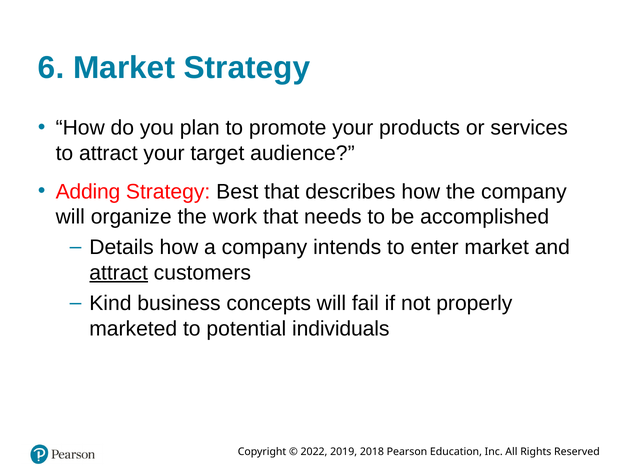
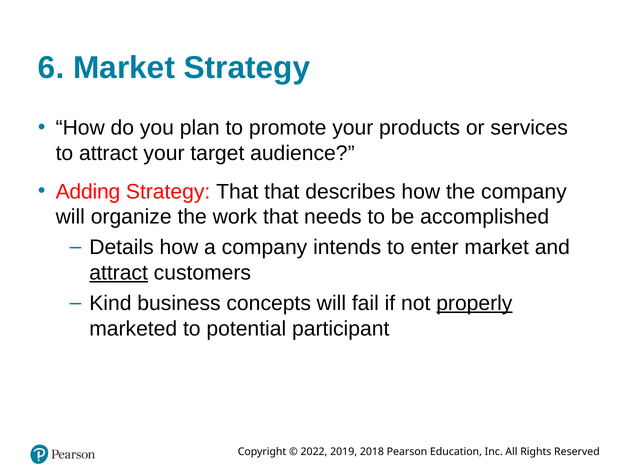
Strategy Best: Best -> That
properly underline: none -> present
individuals: individuals -> participant
